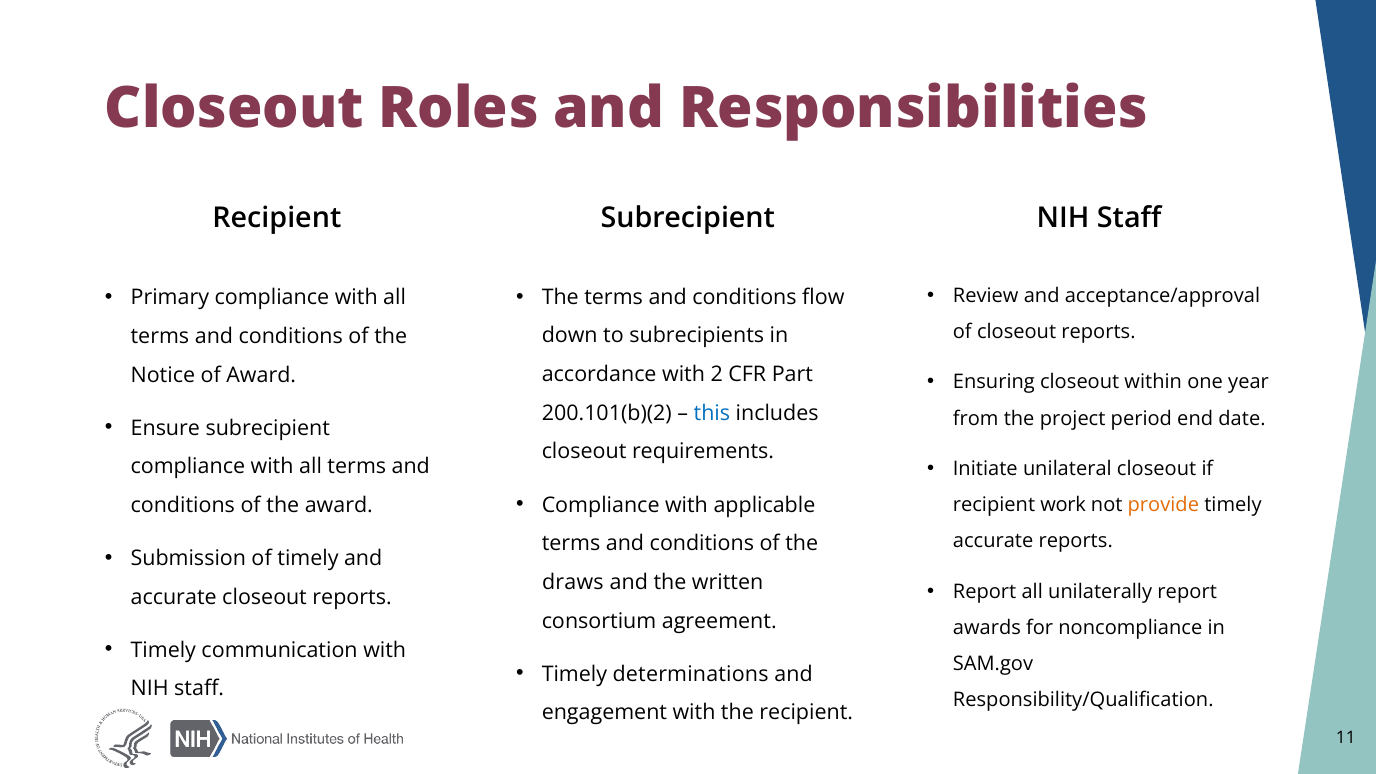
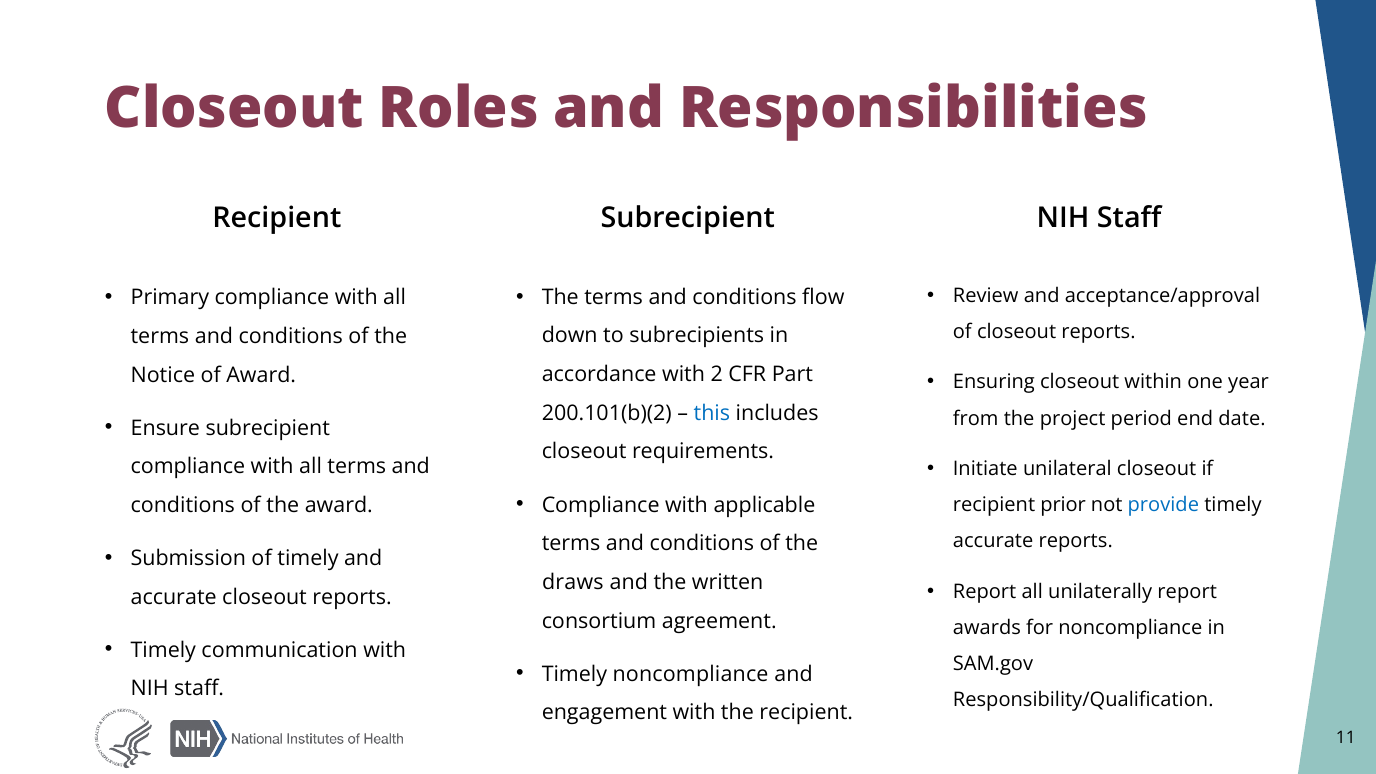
work: work -> prior
provide colour: orange -> blue
Timely determinations: determinations -> noncompliance
